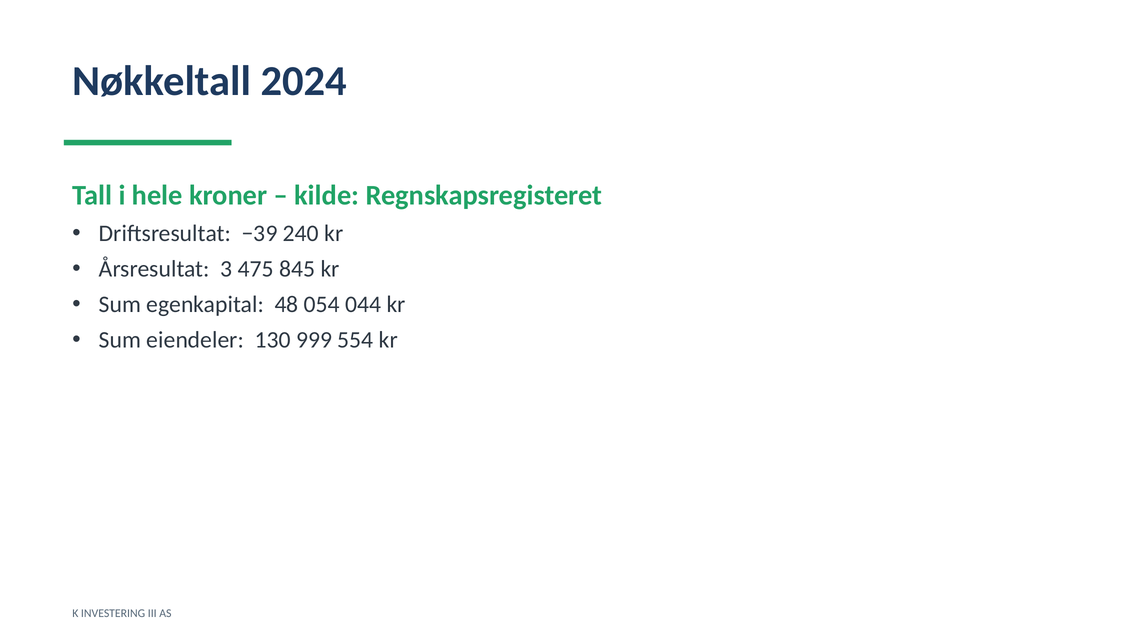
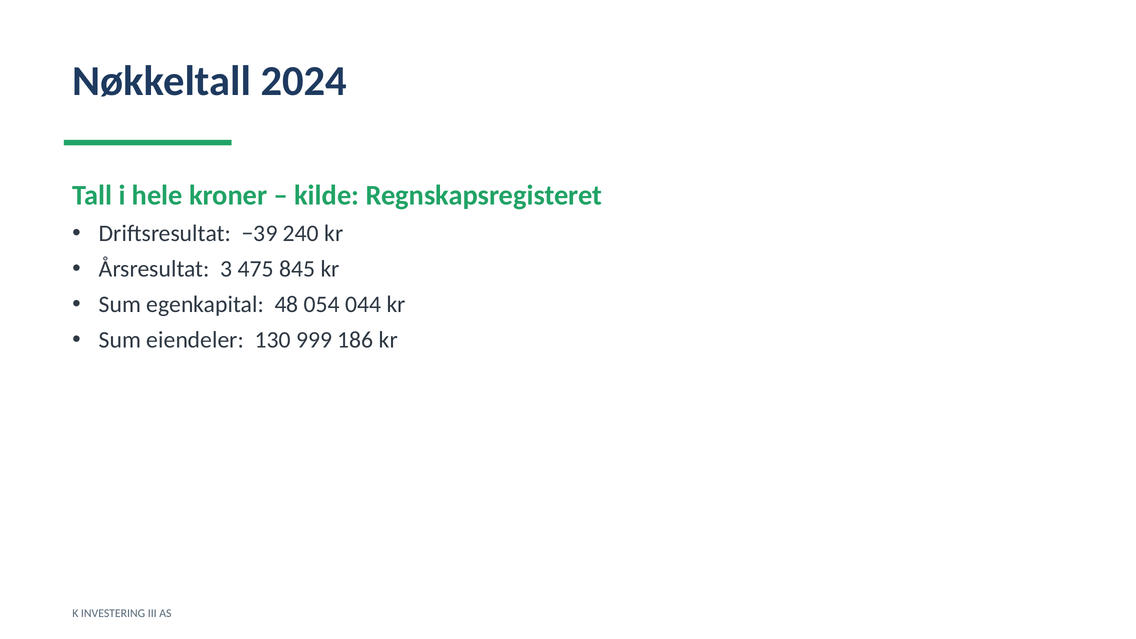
554: 554 -> 186
